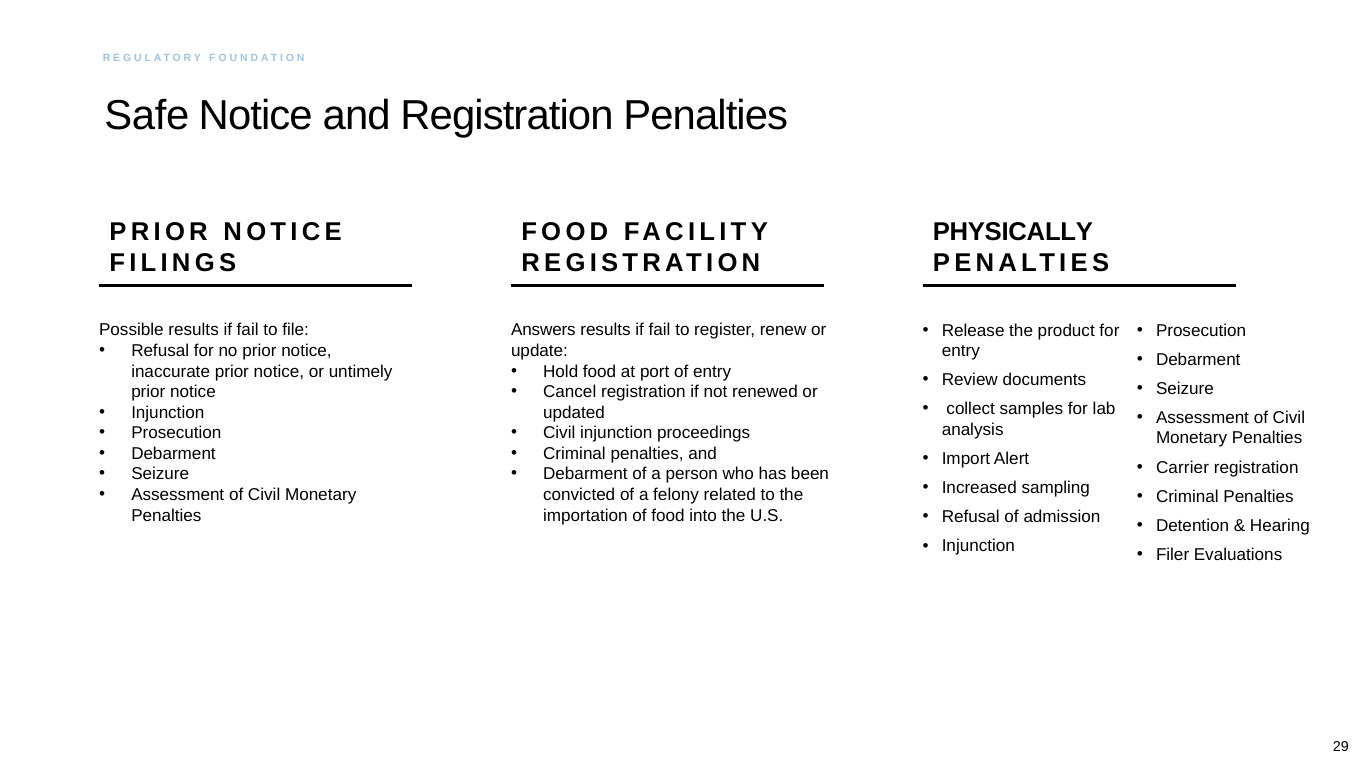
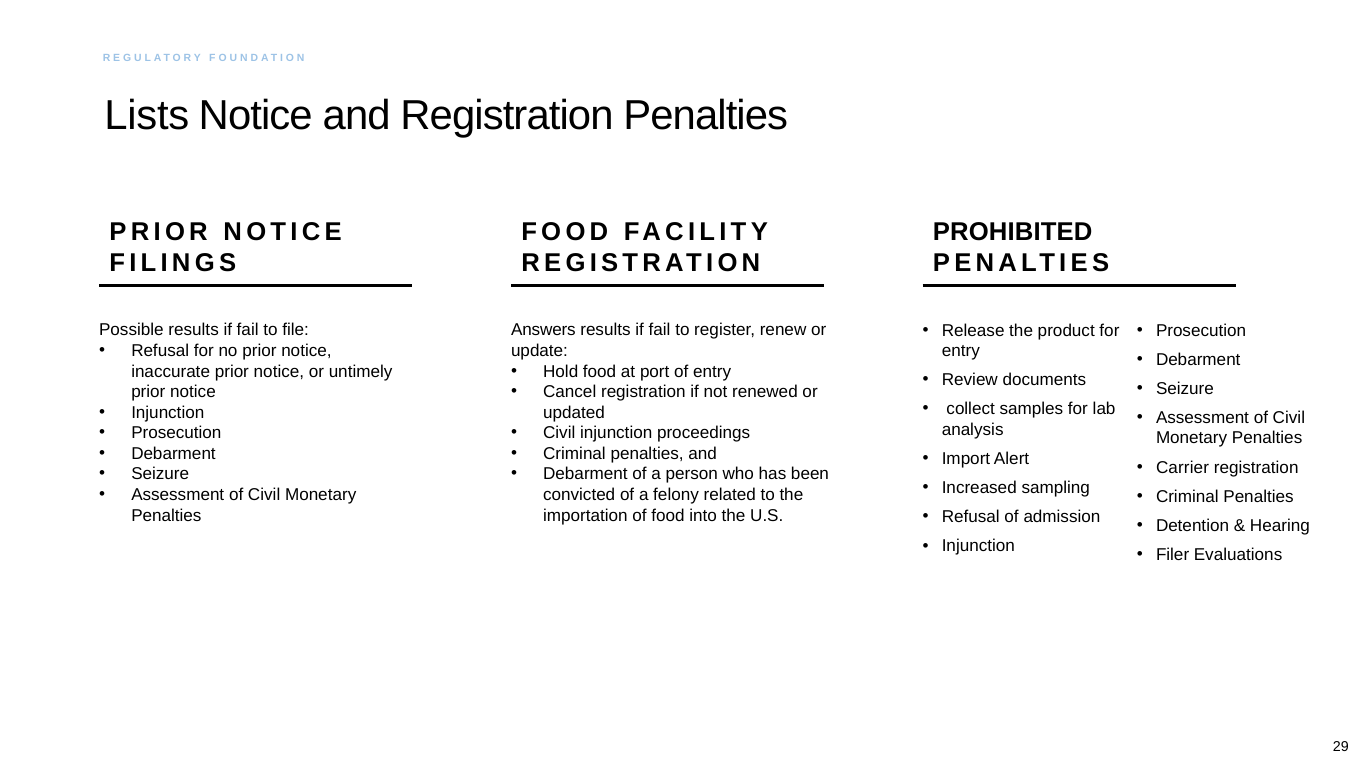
Safe: Safe -> Lists
PHYSICALLY: PHYSICALLY -> PROHIBITED
